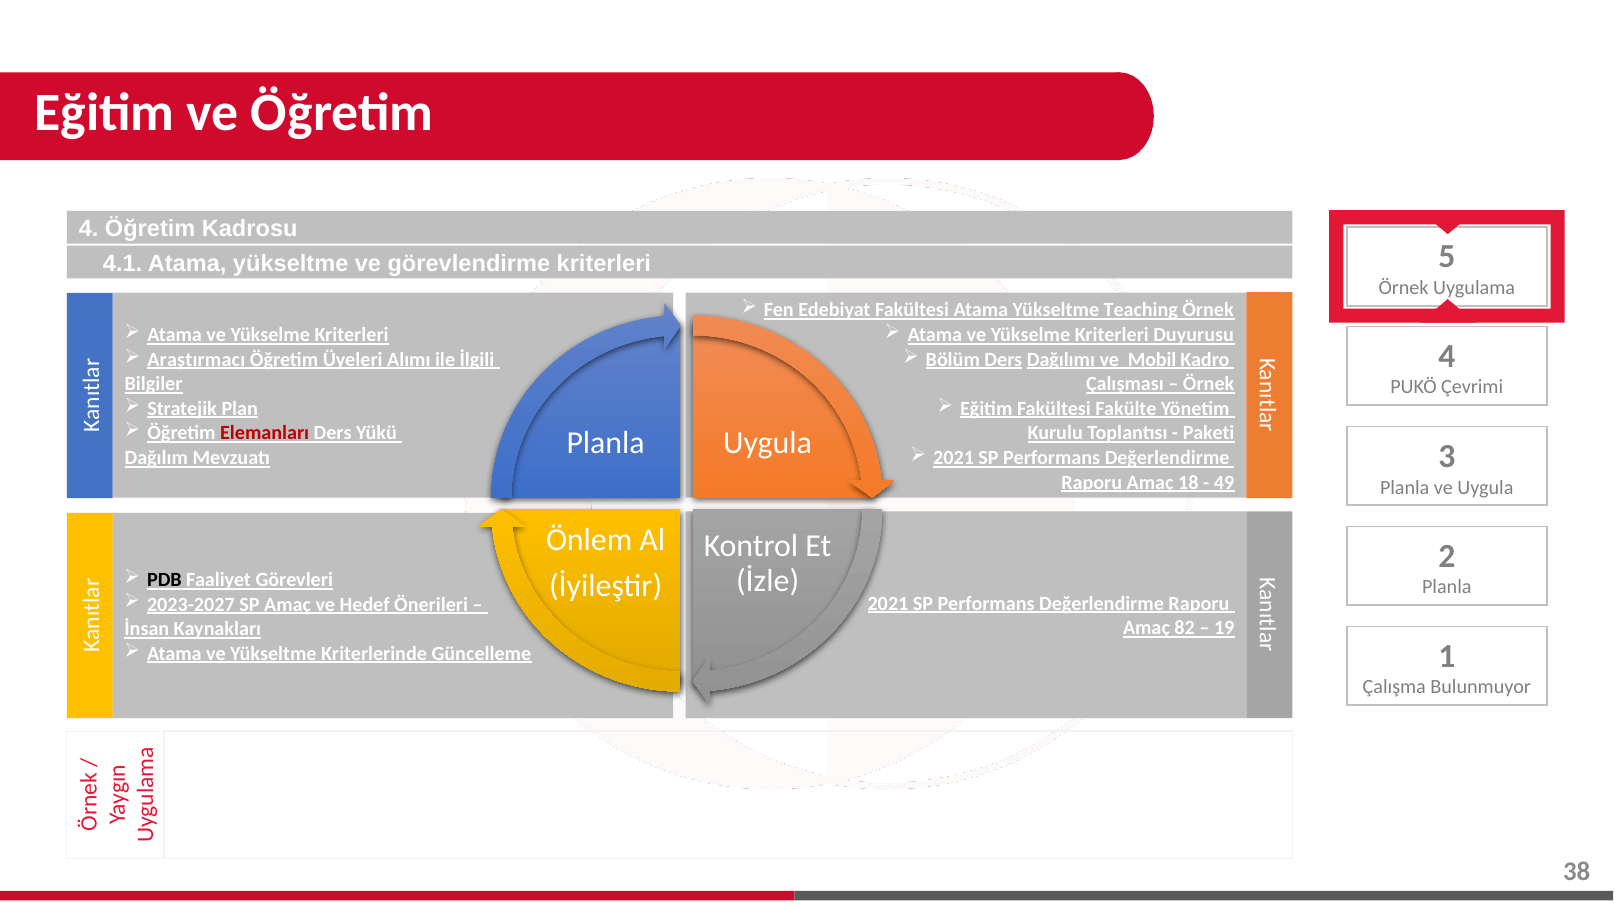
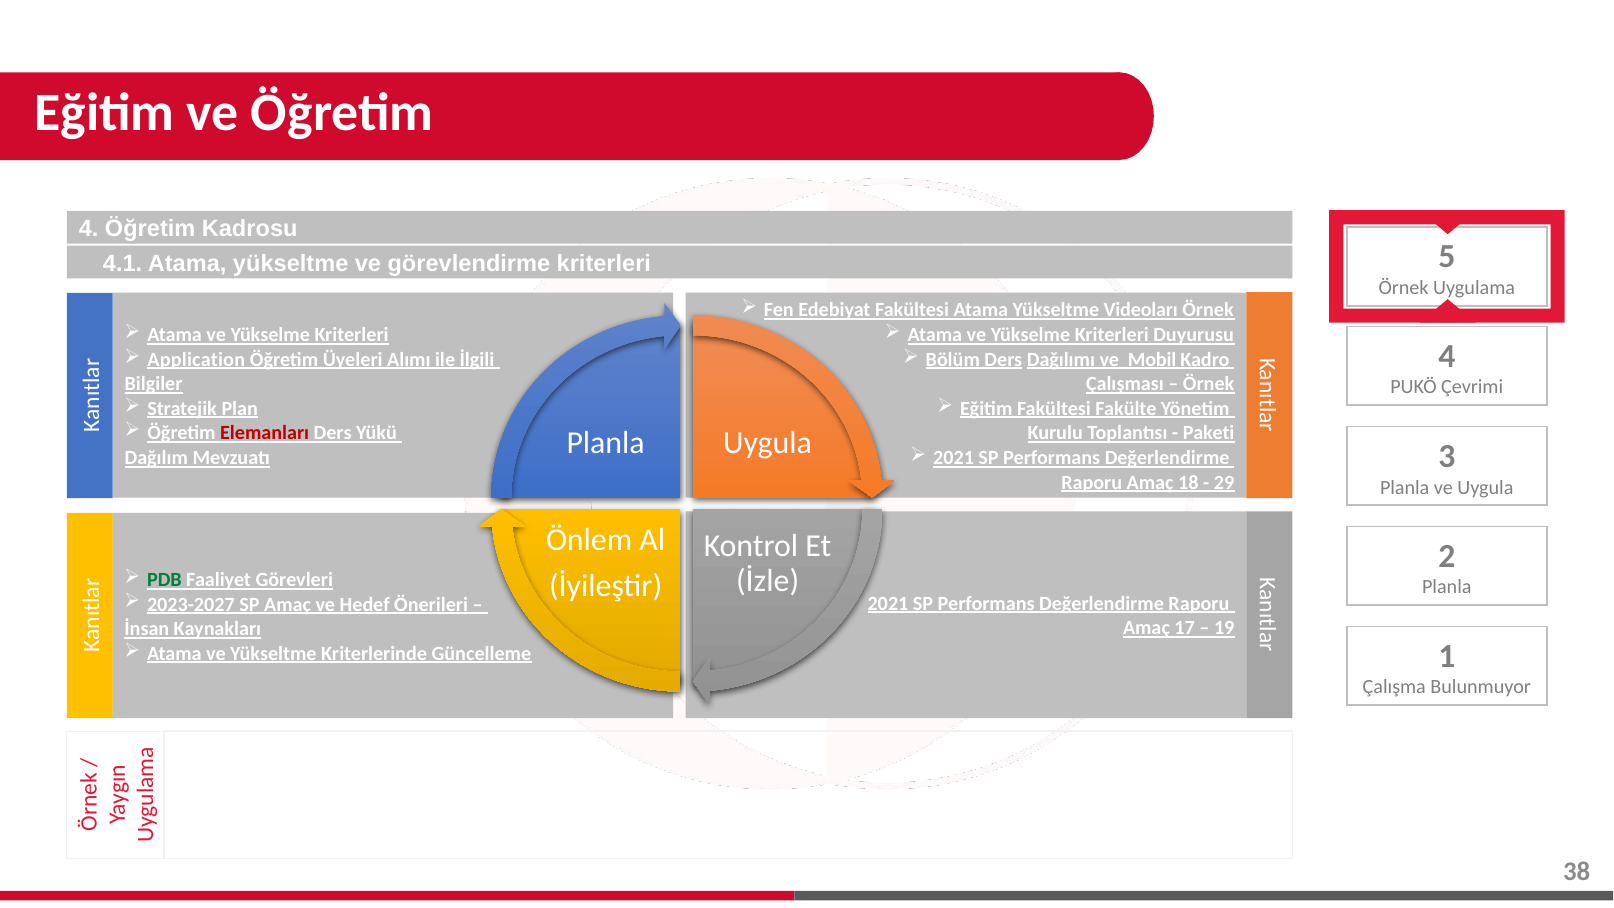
Teaching: Teaching -> Videoları
Araştırmacı: Araştırmacı -> Application
49: 49 -> 29
PDB colour: black -> green
82: 82 -> 17
